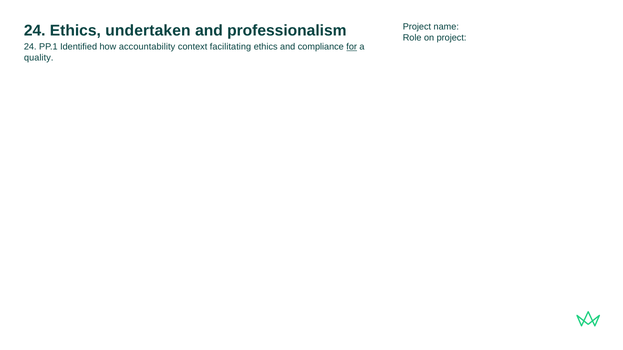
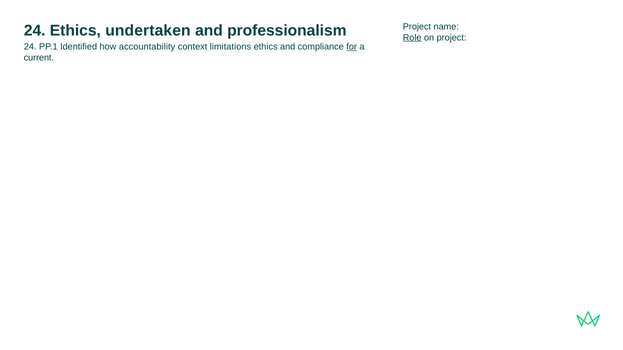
Role underline: none -> present
facilitating: facilitating -> limitations
quality: quality -> current
